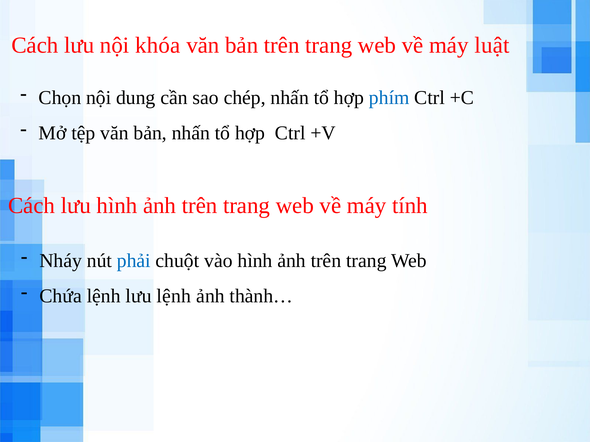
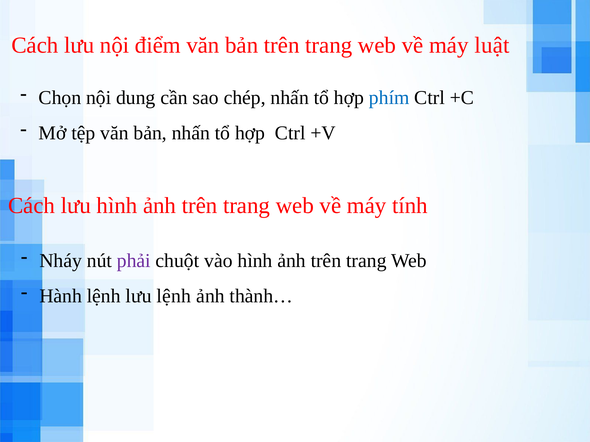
khóa: khóa -> điểm
phải colour: blue -> purple
Chứa: Chứa -> Hành
